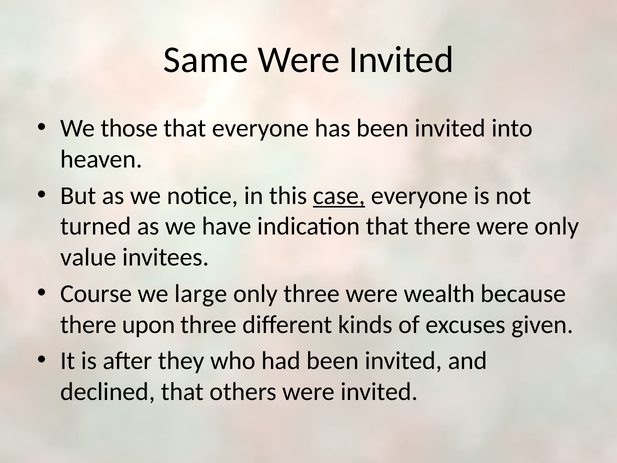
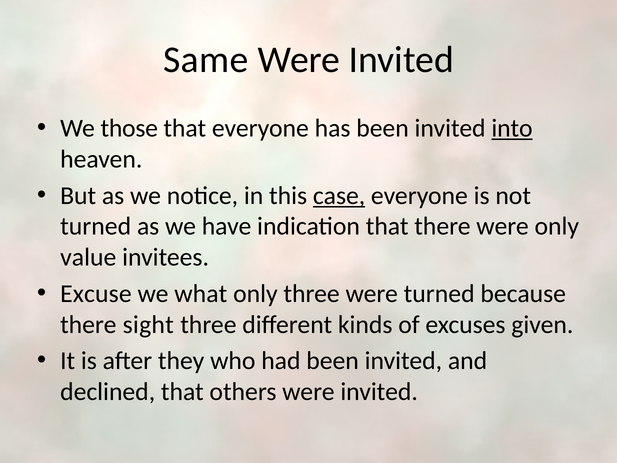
into underline: none -> present
Course: Course -> Excuse
large: large -> what
were wealth: wealth -> turned
upon: upon -> sight
